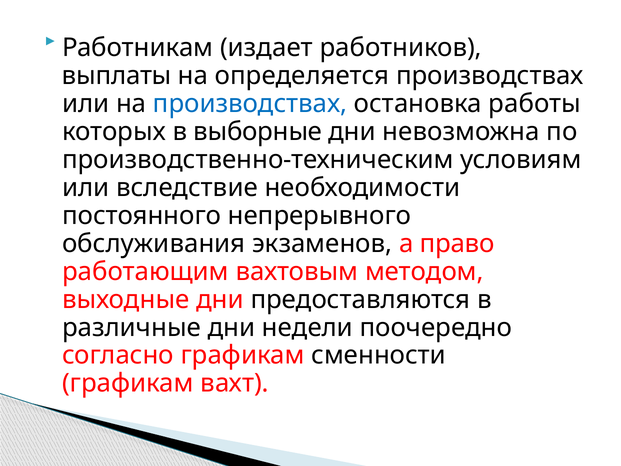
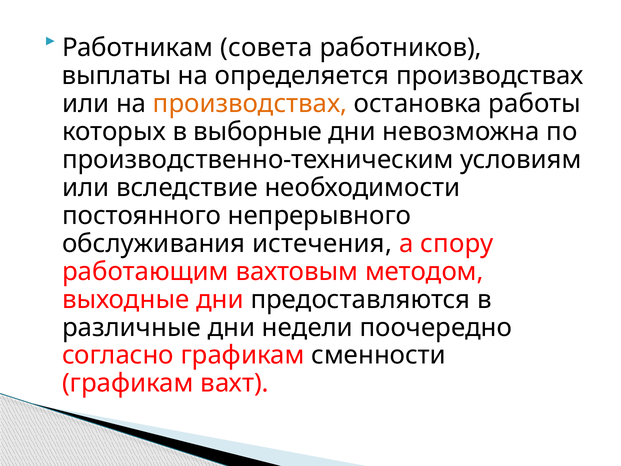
издает: издает -> совета
производствах at (250, 104) colour: blue -> orange
экзаменов: экзаменов -> истечения
право: право -> спору
